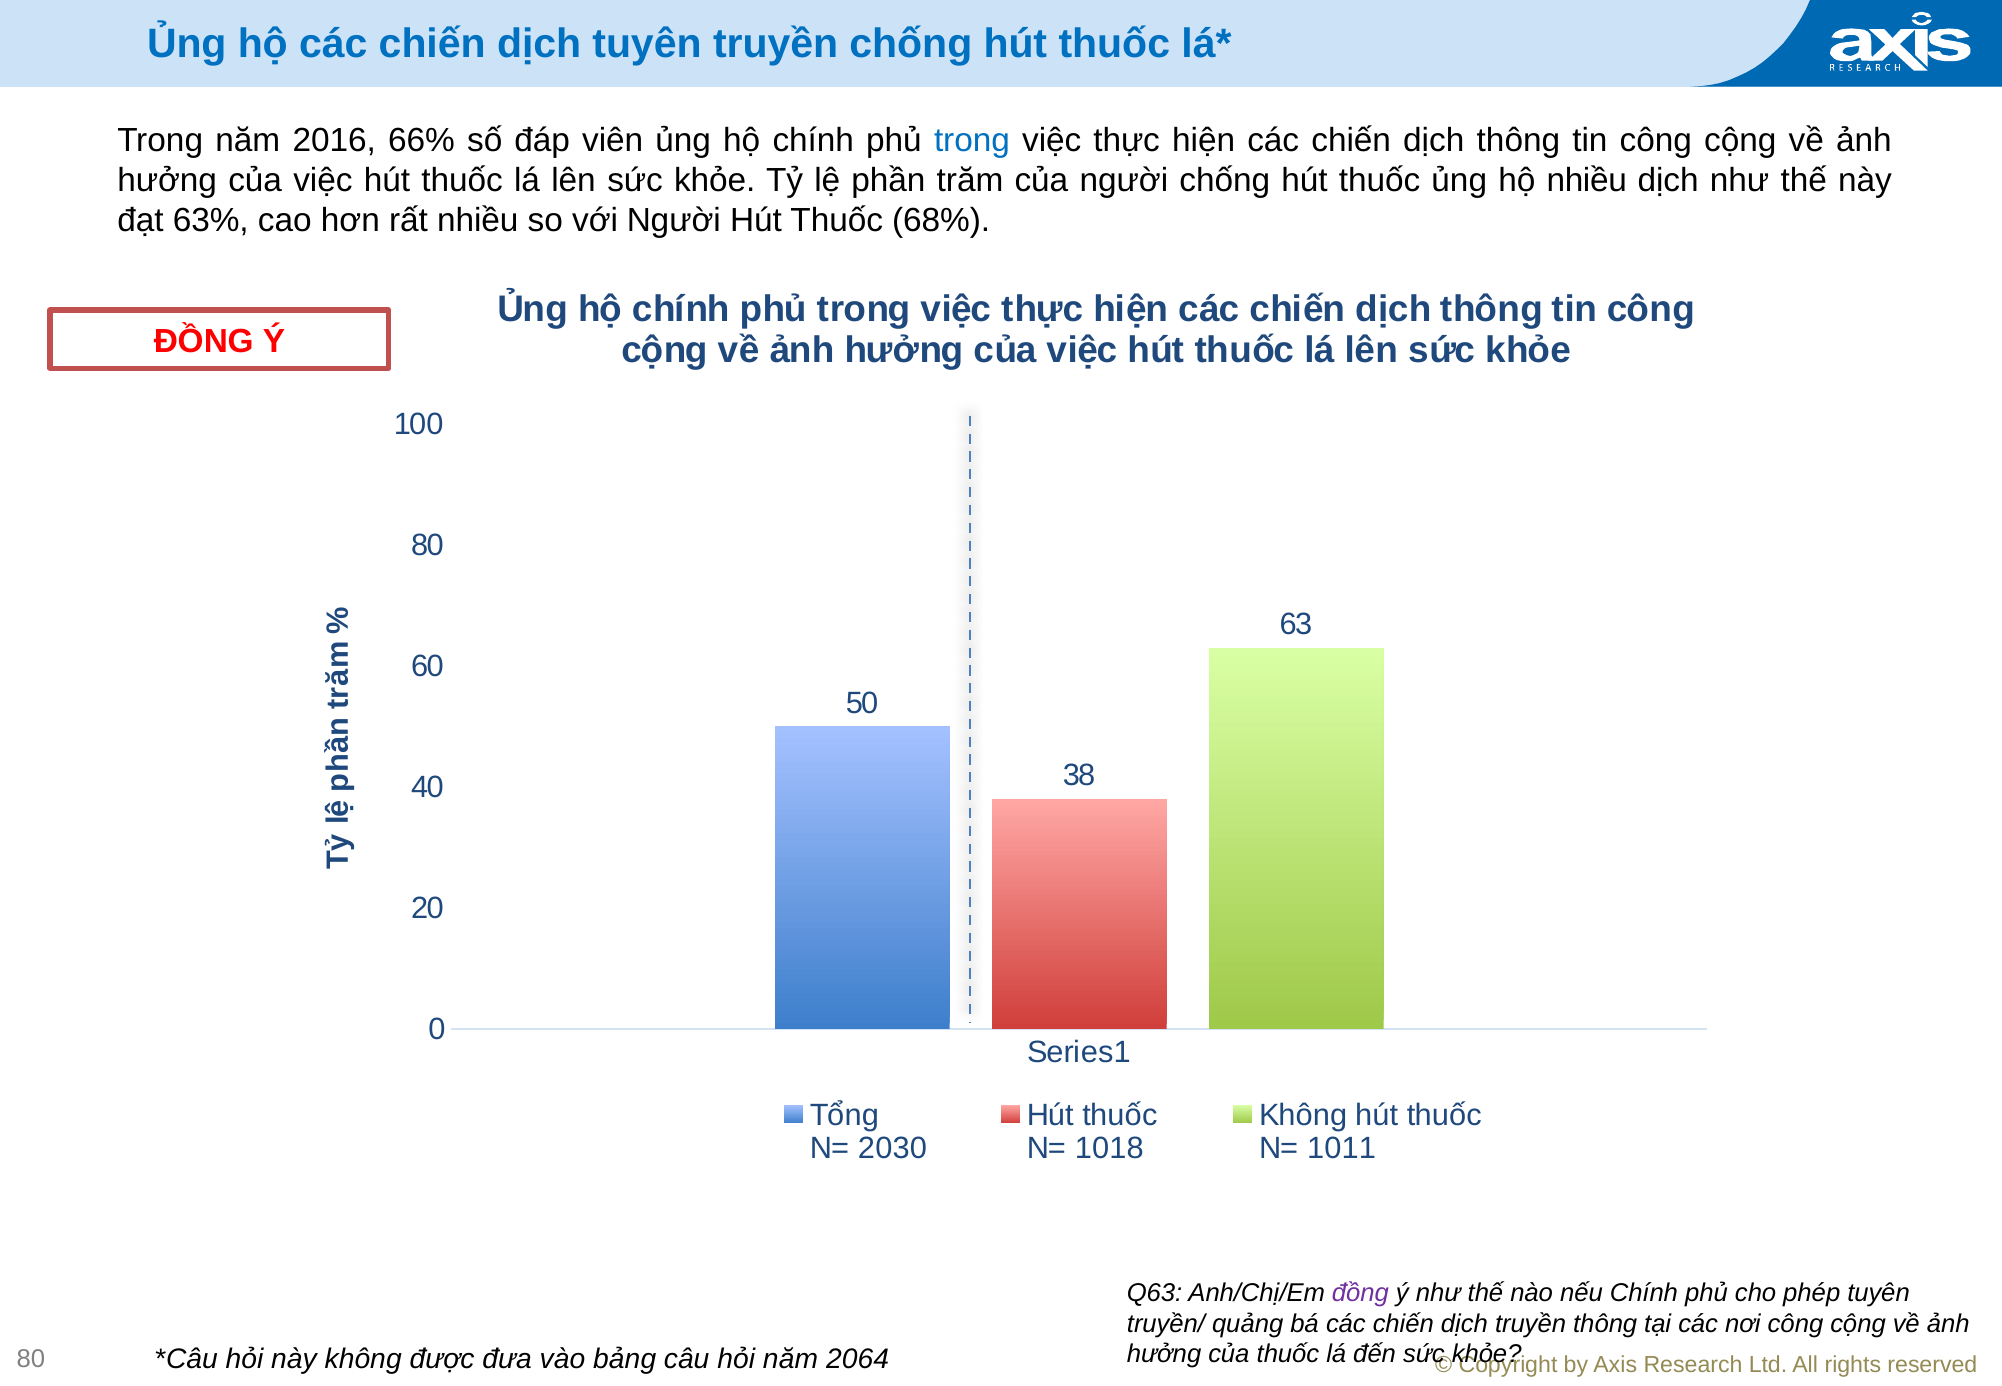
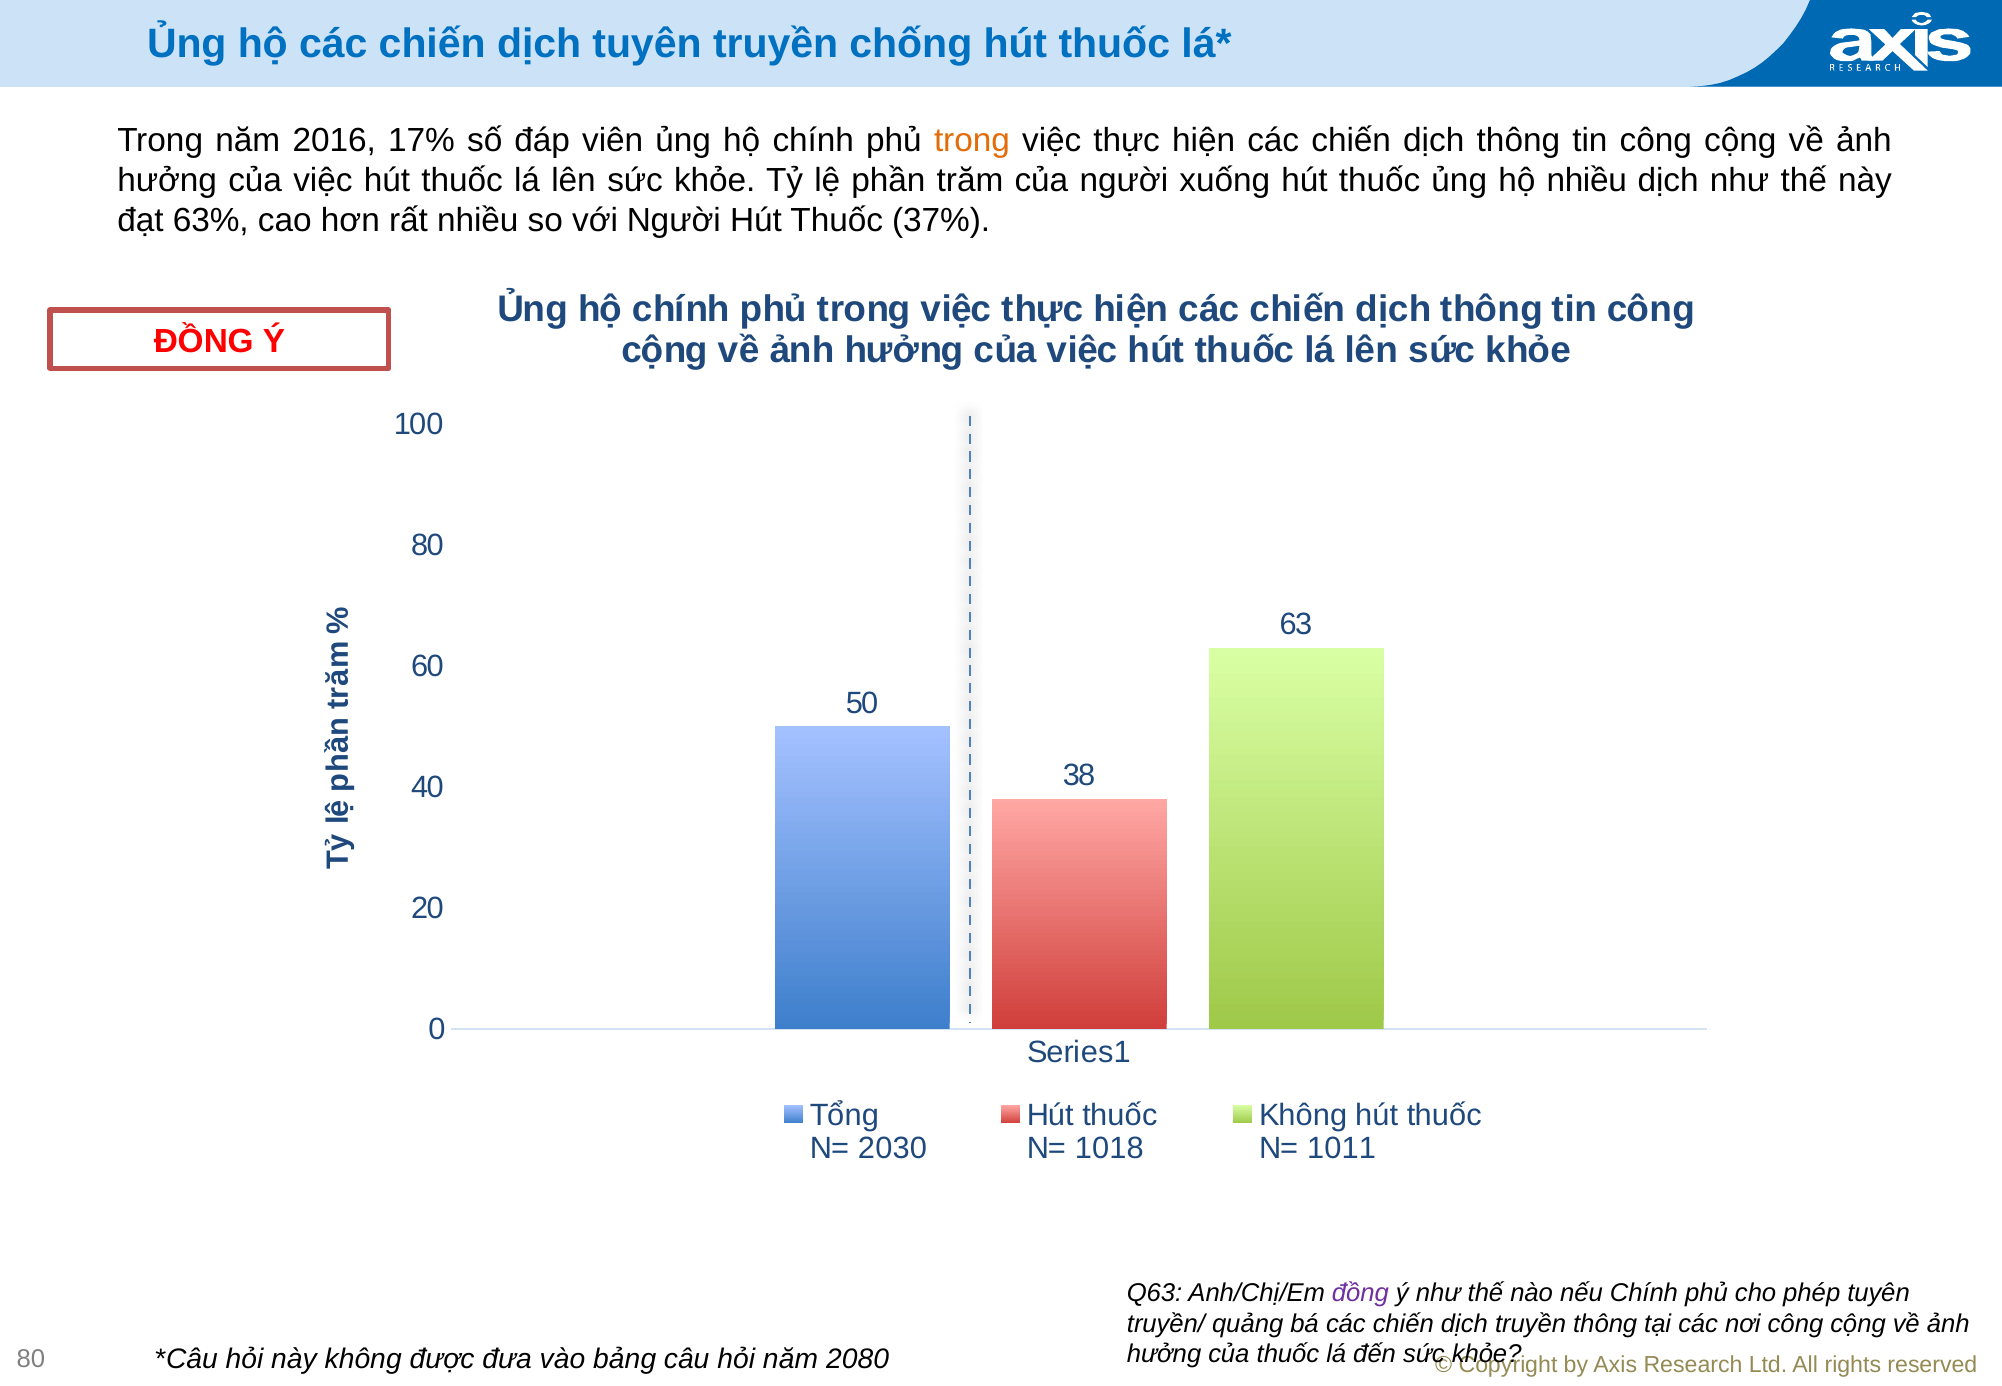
66%: 66% -> 17%
trong at (972, 140) colour: blue -> orange
người chống: chống -> xuống
68%: 68% -> 37%
2064: 2064 -> 2080
